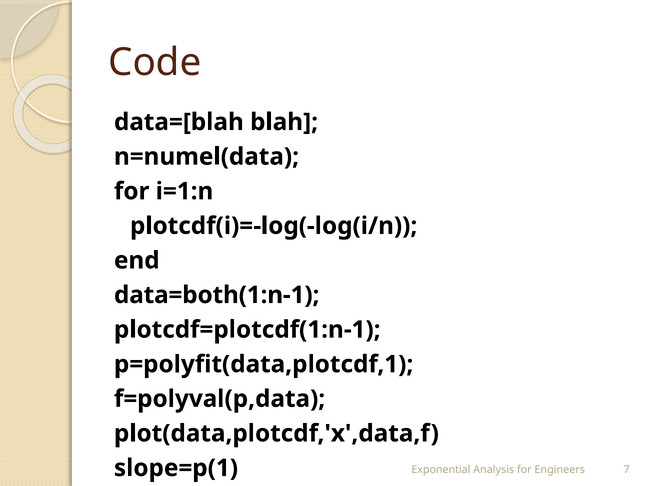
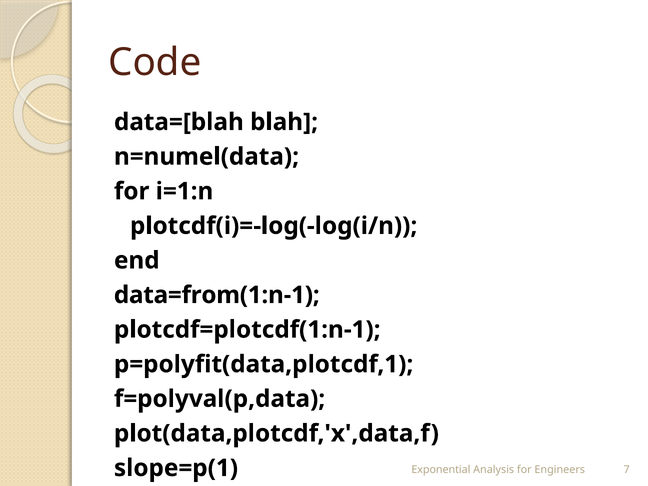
data=both(1:n-1: data=both(1:n-1 -> data=from(1:n-1
